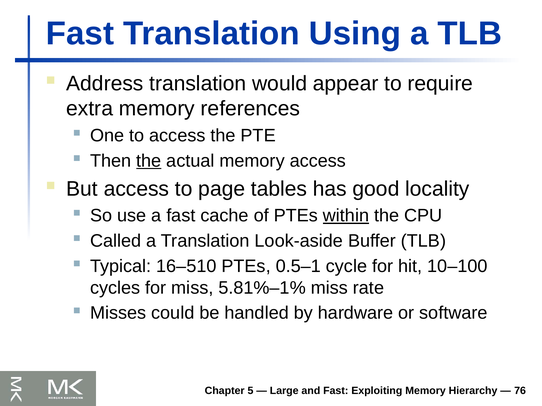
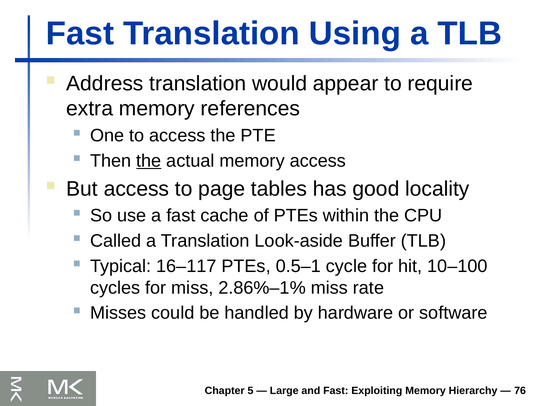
within underline: present -> none
16–510: 16–510 -> 16–117
5.81%–1%: 5.81%–1% -> 2.86%–1%
